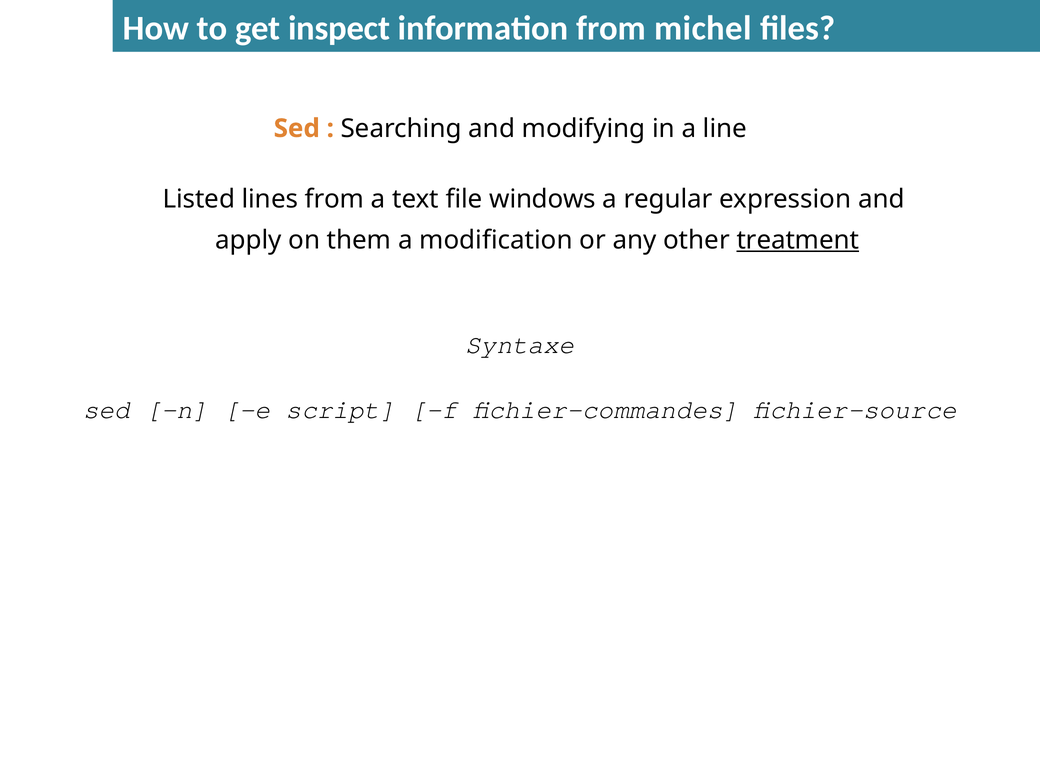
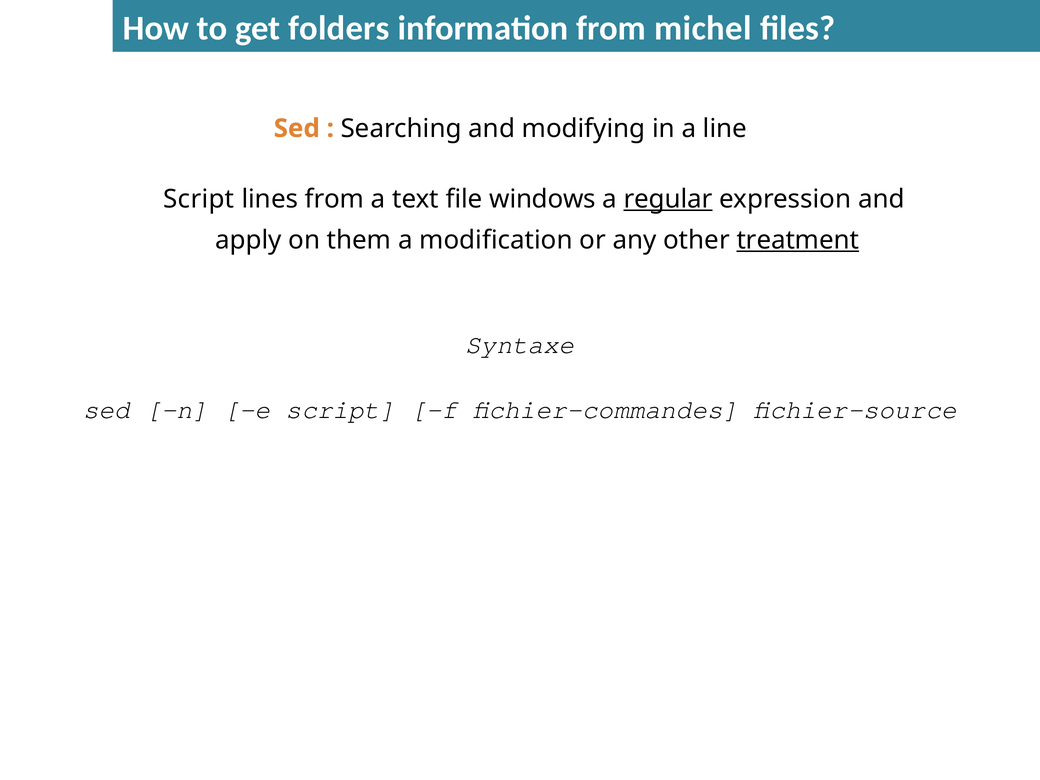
inspect: inspect -> folders
Listed at (199, 199): Listed -> Script
regular underline: none -> present
